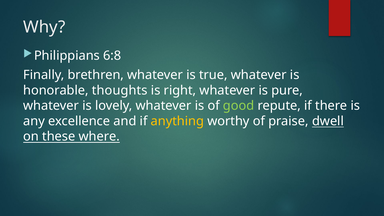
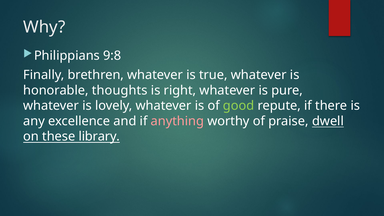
6:8: 6:8 -> 9:8
anything colour: yellow -> pink
where: where -> library
